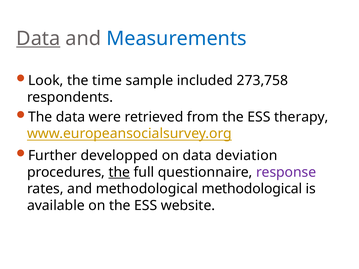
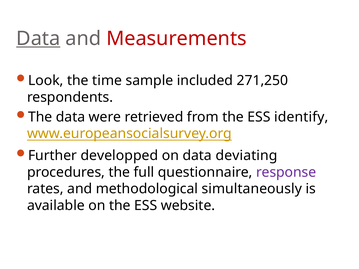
Measurements colour: blue -> red
273,758: 273,758 -> 271,250
therapy: therapy -> identify
deviation: deviation -> deviating
the at (119, 172) underline: present -> none
methodological methodological: methodological -> simultaneously
